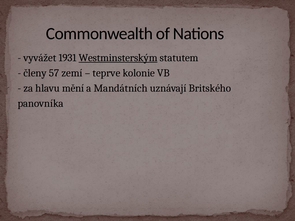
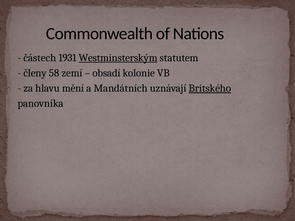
vyvážet: vyvážet -> částech
57: 57 -> 58
teprve: teprve -> obsadí
Britského underline: none -> present
